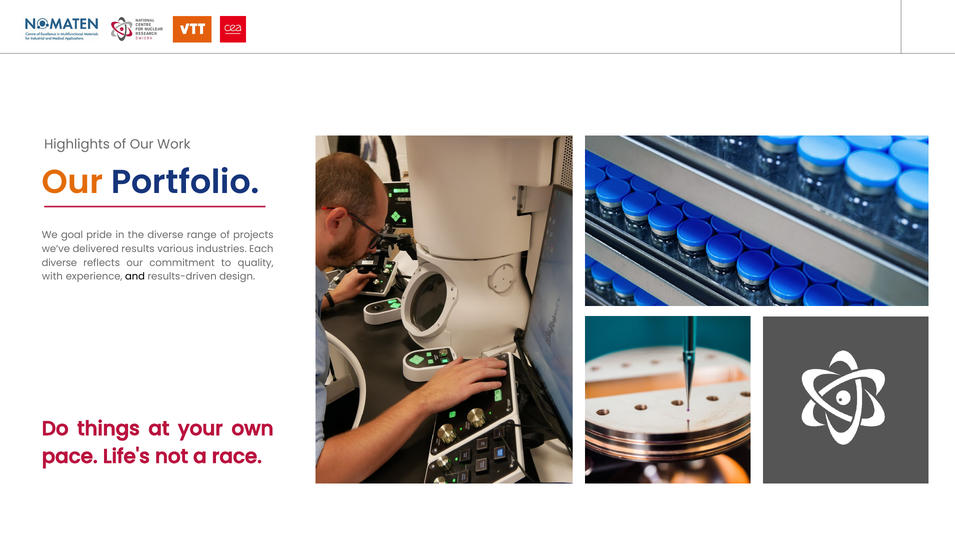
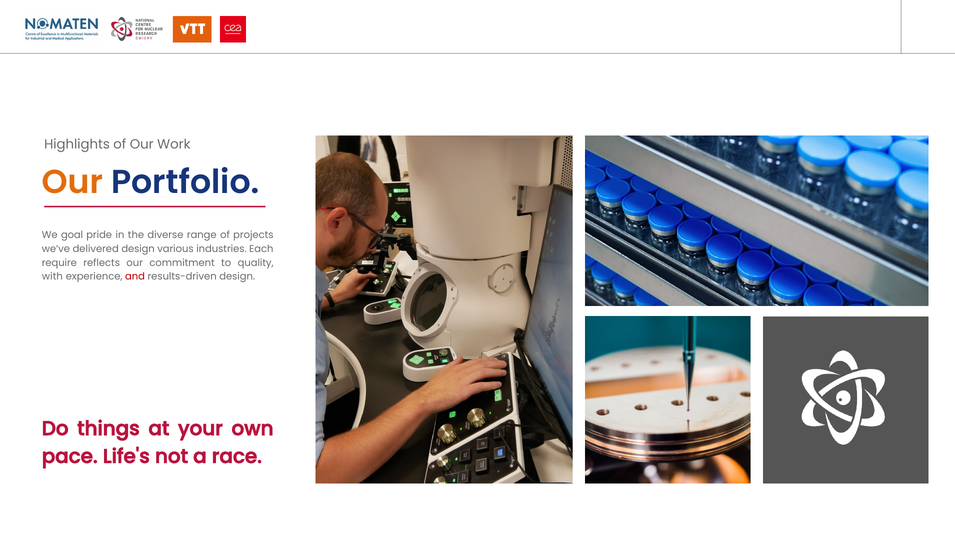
delivered results: results -> design
diverse at (59, 263): diverse -> require
and colour: black -> red
